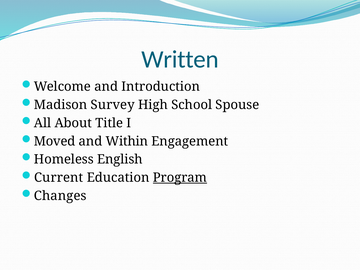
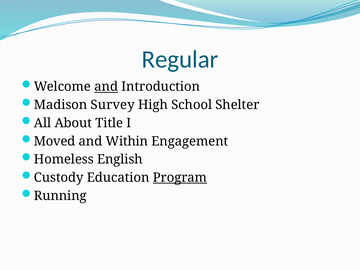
Written: Written -> Regular
and at (106, 87) underline: none -> present
Spouse: Spouse -> Shelter
Current: Current -> Custody
Changes: Changes -> Running
